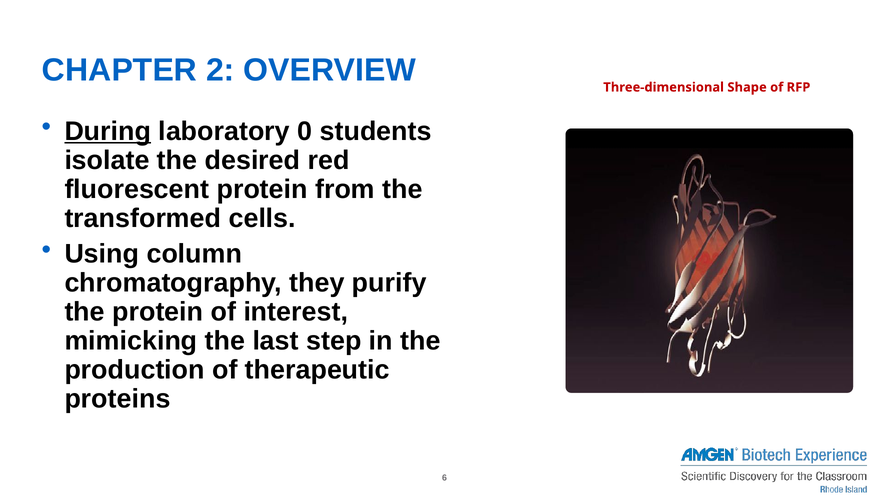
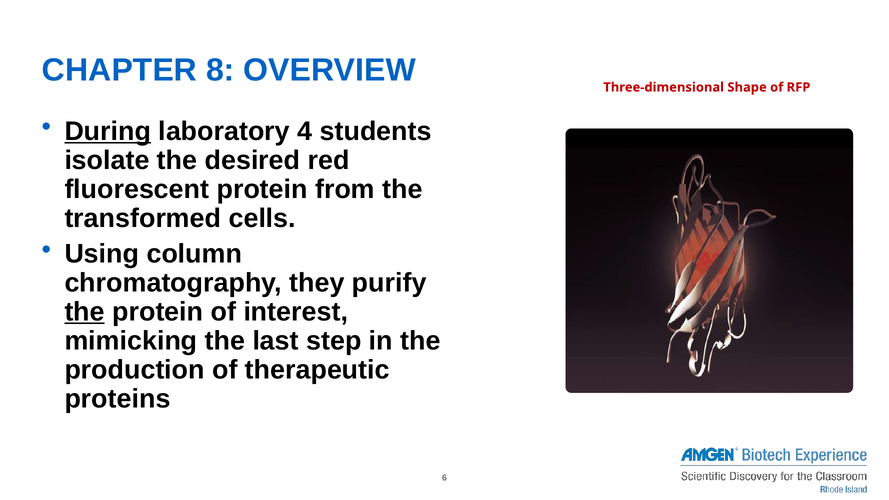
2: 2 -> 8
0: 0 -> 4
the at (85, 312) underline: none -> present
